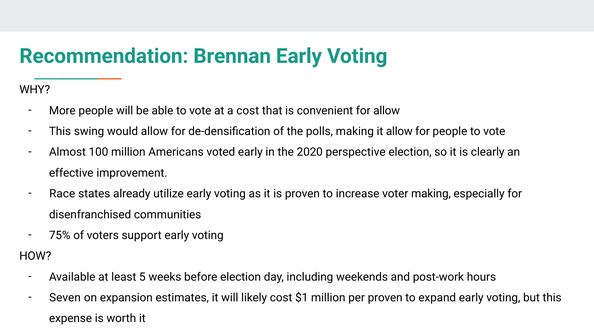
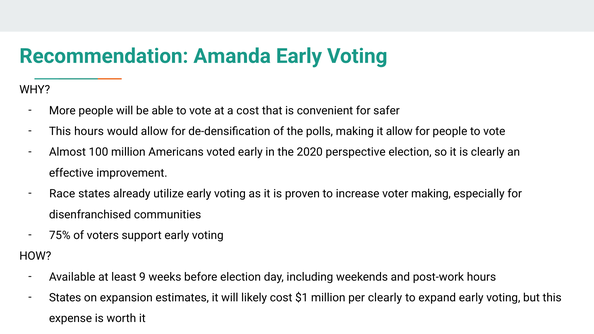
Brennan: Brennan -> Amanda
for allow: allow -> safer
This swing: swing -> hours
5: 5 -> 9
Seven at (65, 298): Seven -> States
per proven: proven -> clearly
